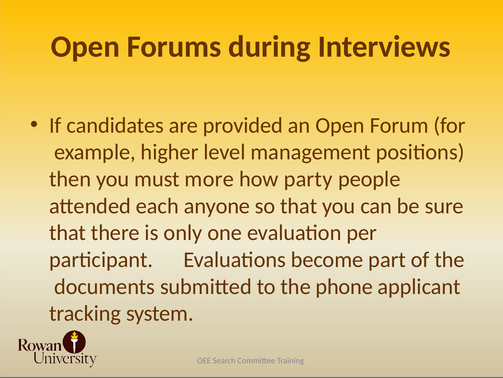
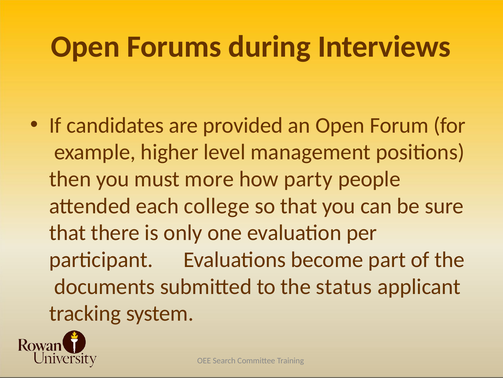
anyone: anyone -> college
phone: phone -> status
